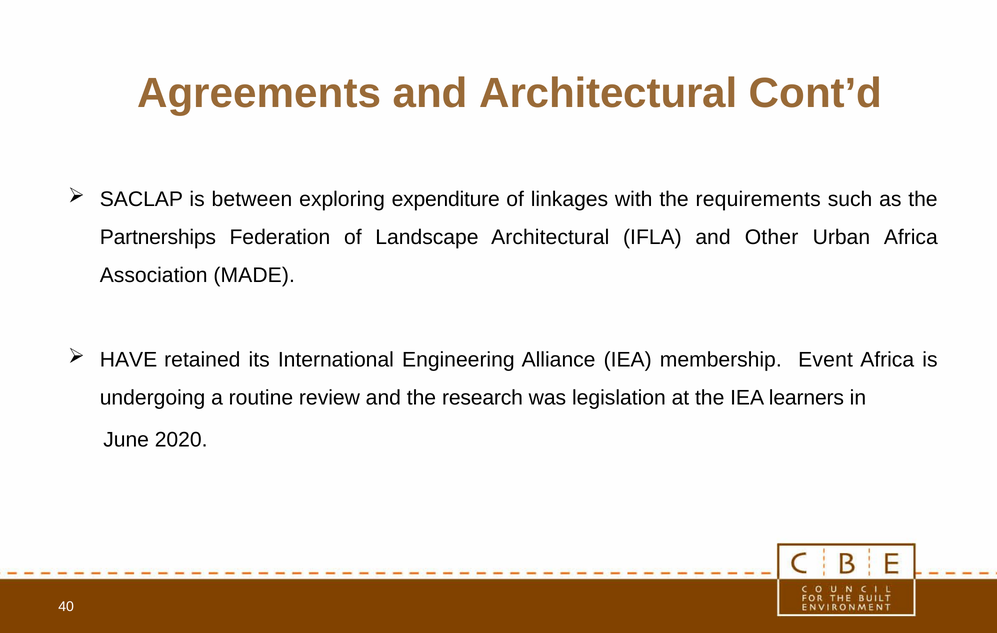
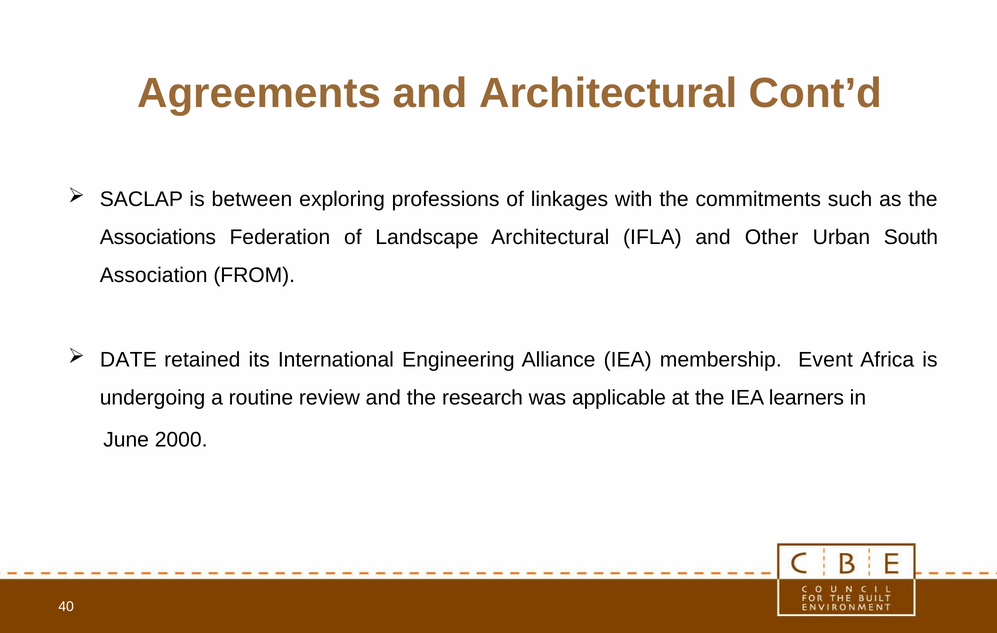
expenditure: expenditure -> professions
requirements: requirements -> commitments
Partnerships: Partnerships -> Associations
Urban Africa: Africa -> South
MADE: MADE -> FROM
HAVE: HAVE -> DATE
legislation: legislation -> applicable
2020: 2020 -> 2000
